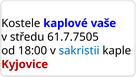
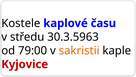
vaše: vaše -> času
61.7.7505: 61.7.7505 -> 30.3.5963
18:00: 18:00 -> 79:00
sakristii colour: blue -> orange
